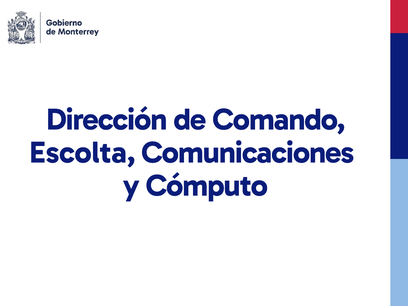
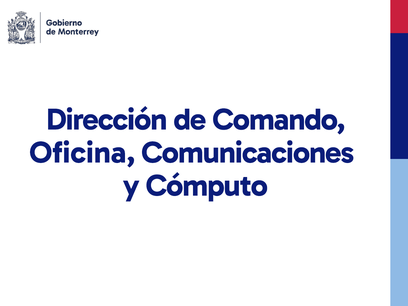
Escolta: Escolta -> Oficina
